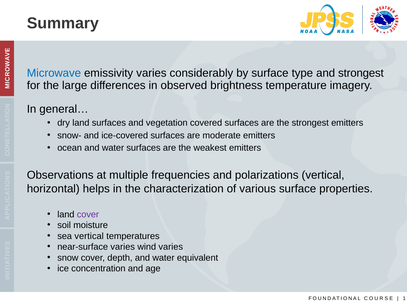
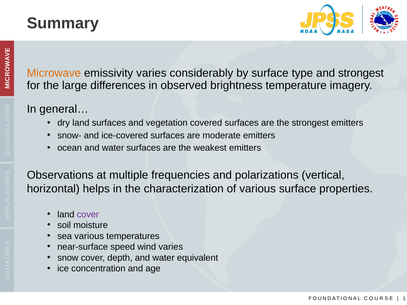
Microwave colour: blue -> orange
sea vertical: vertical -> various
near-surface varies: varies -> speed
